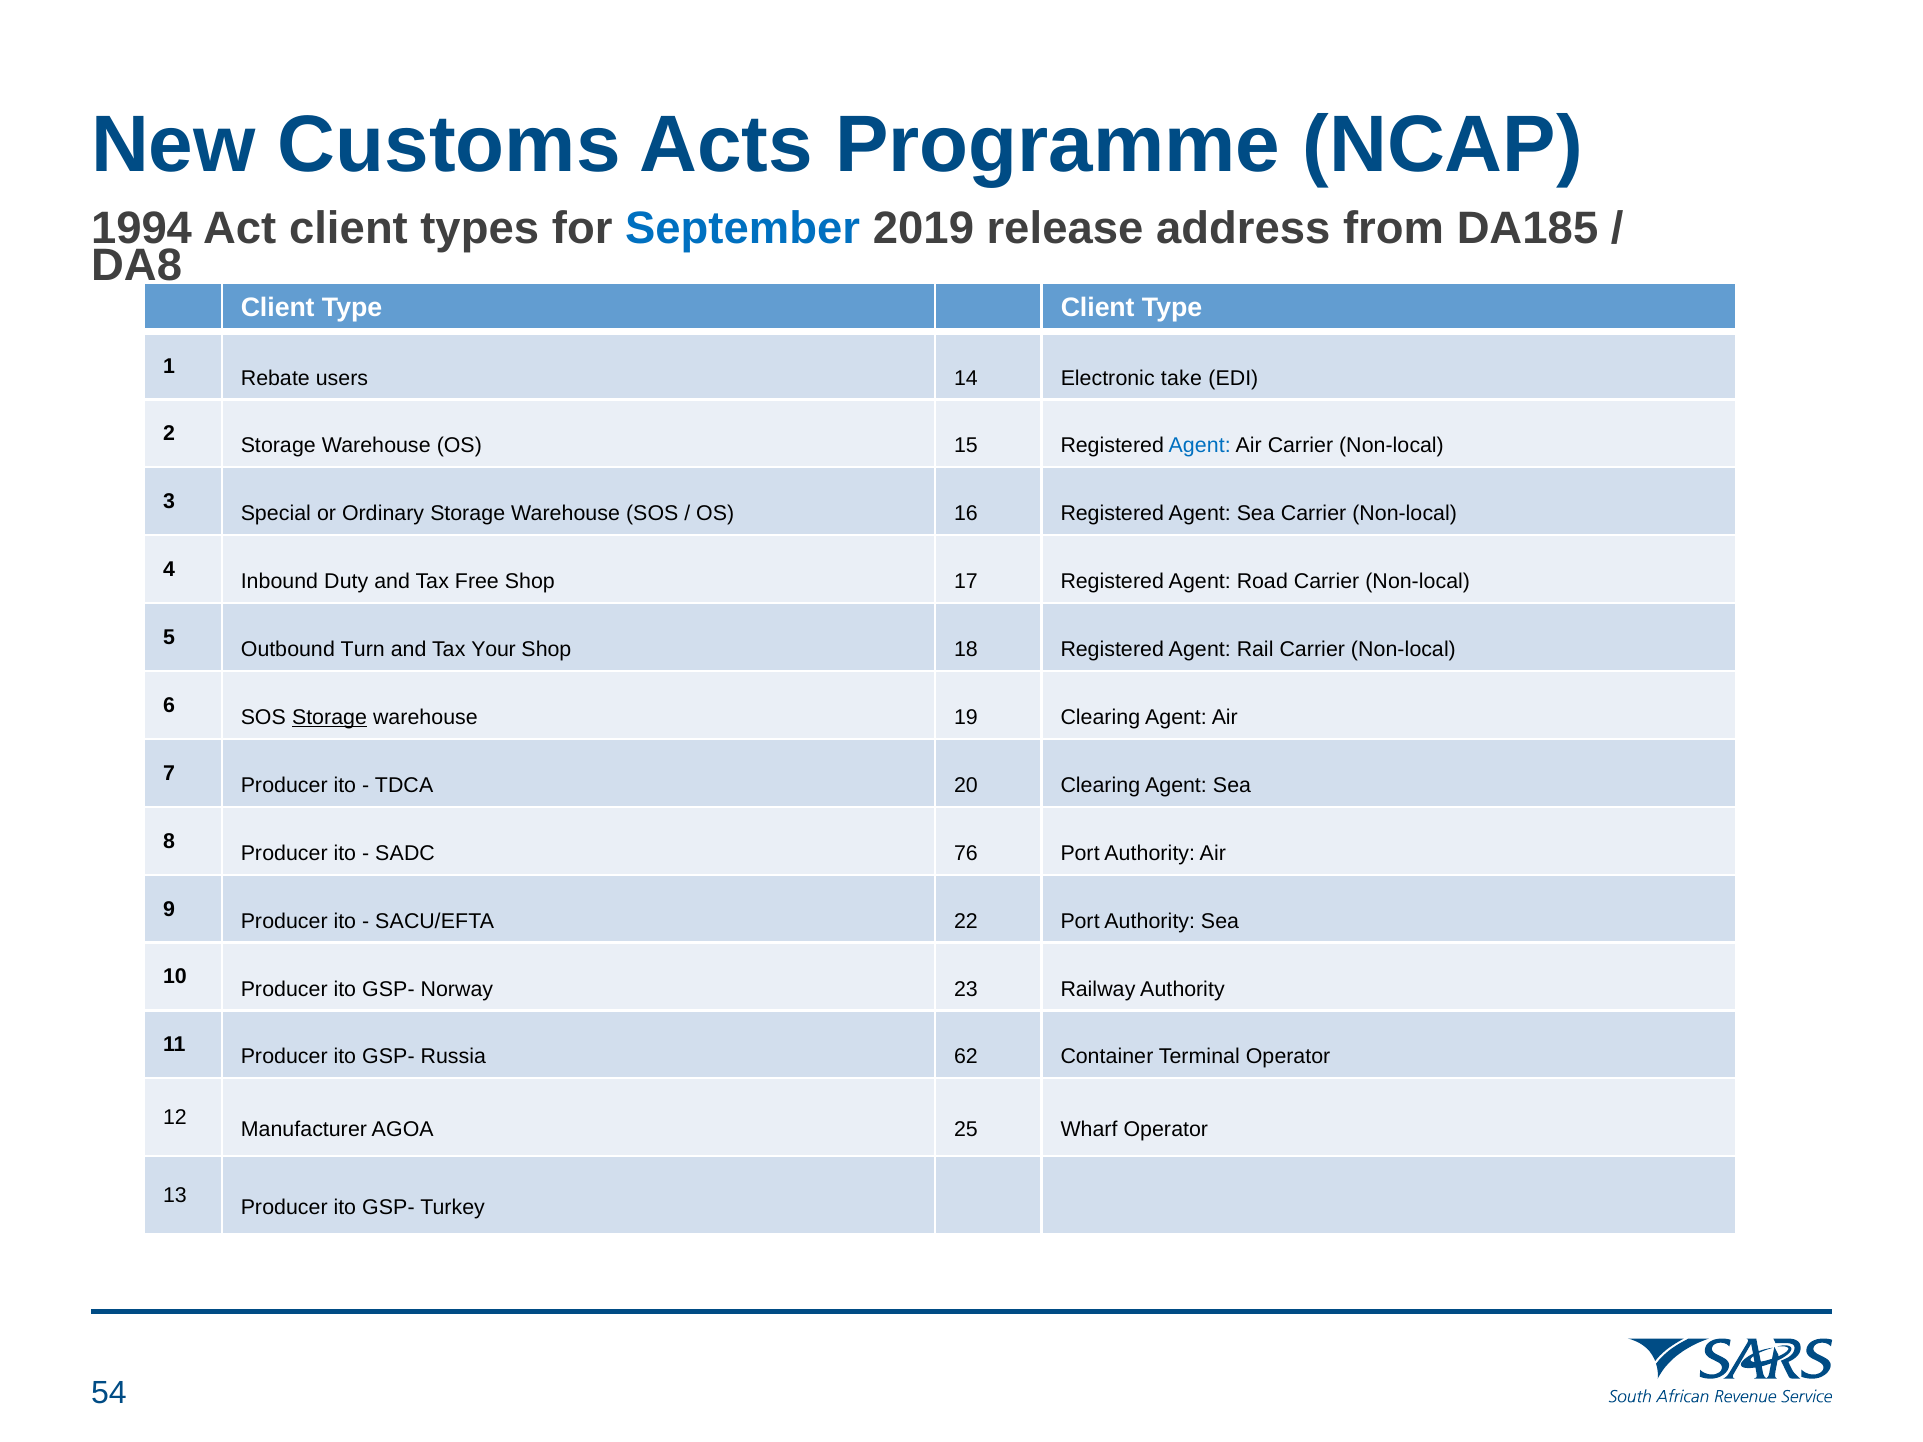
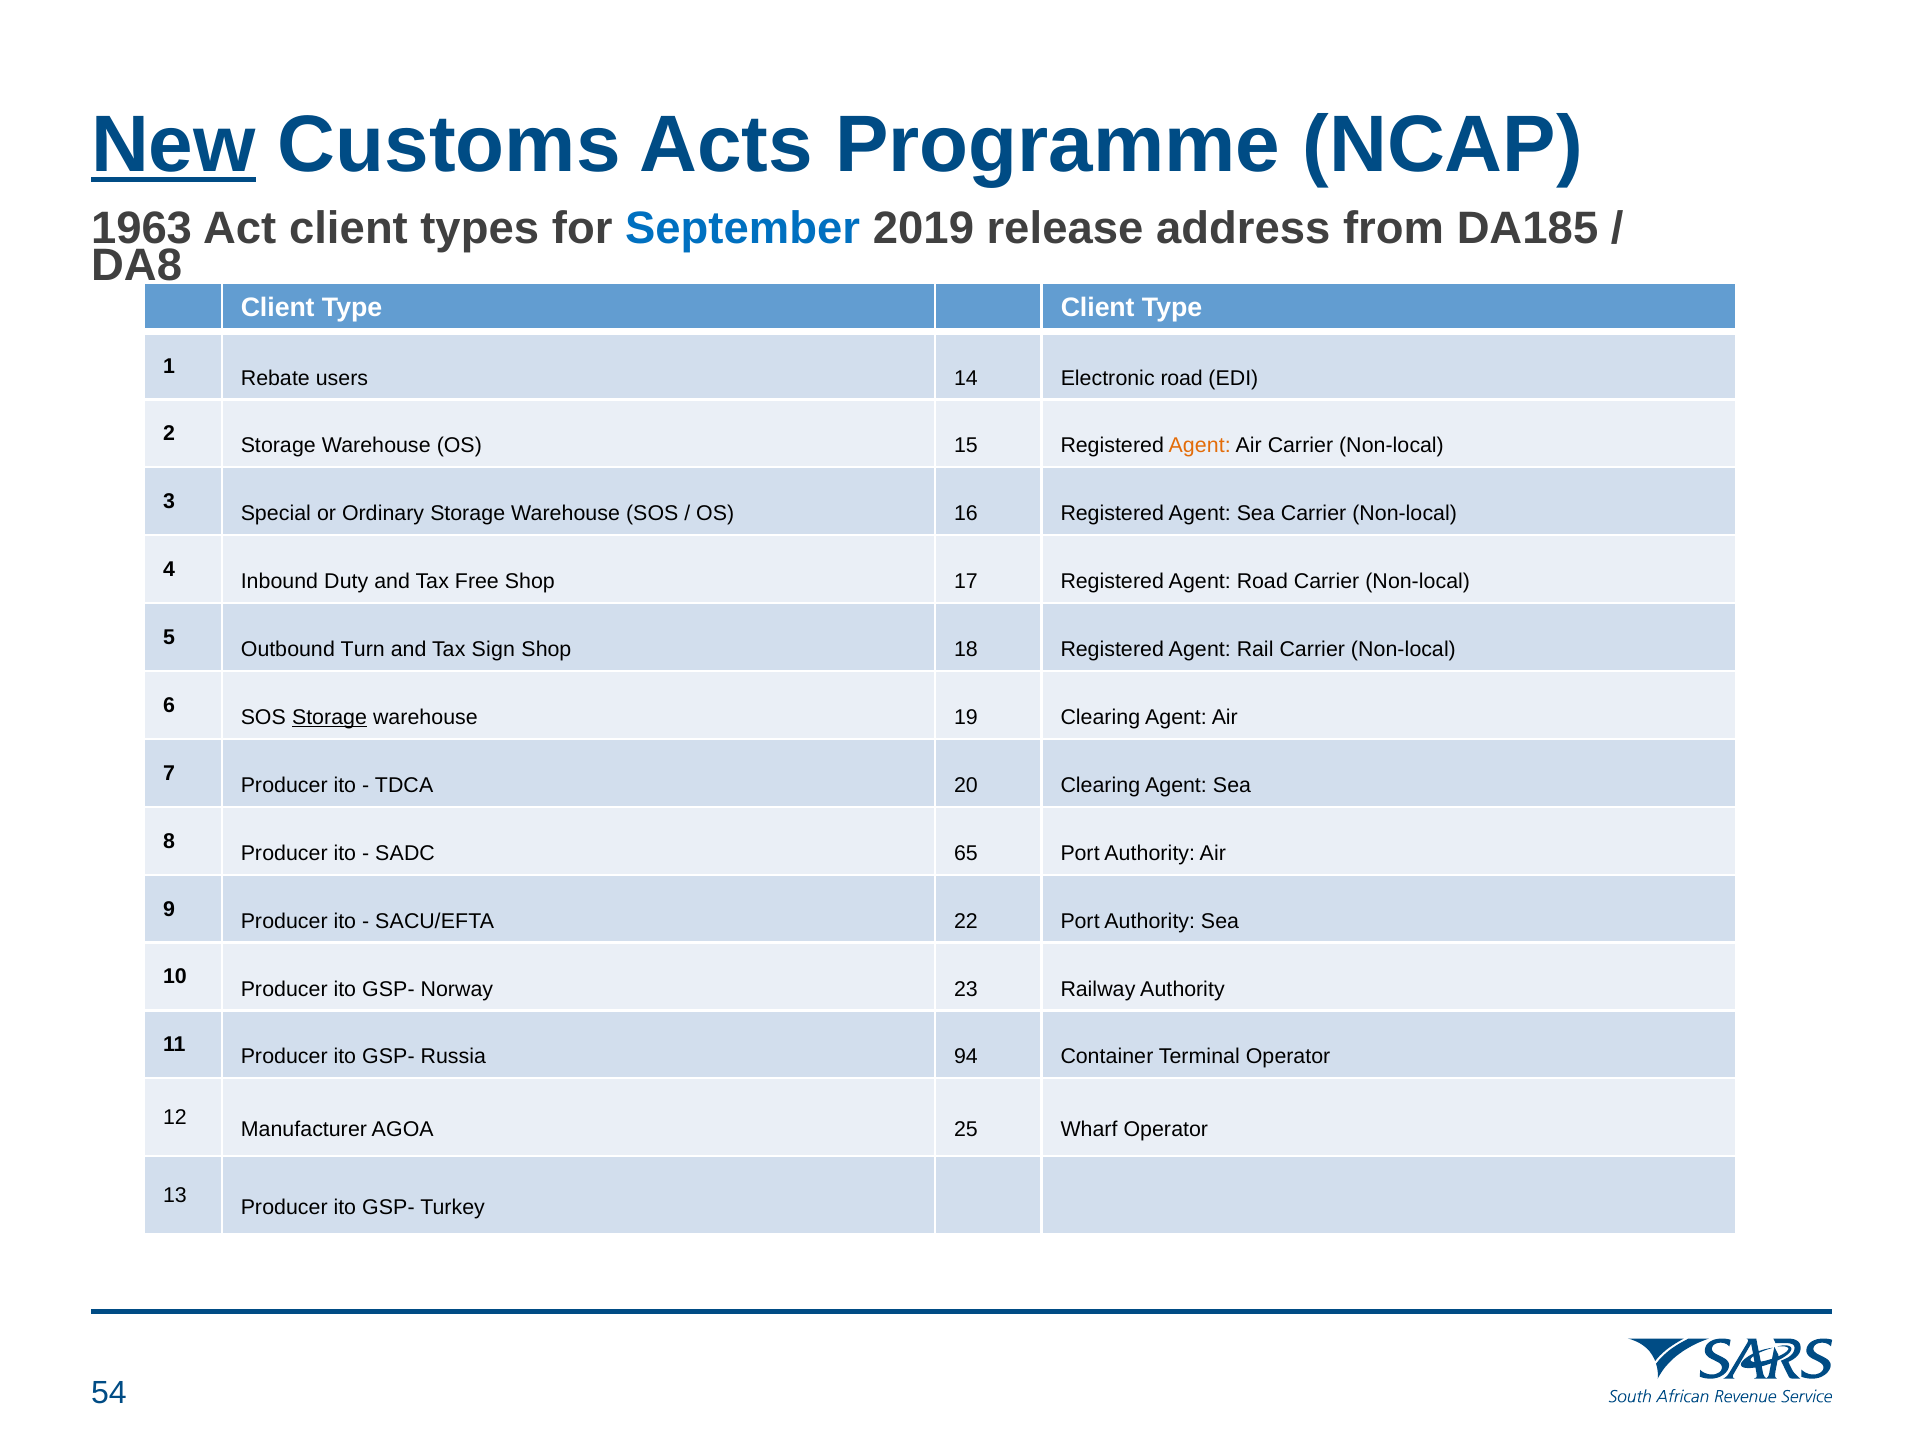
New underline: none -> present
1994: 1994 -> 1963
Electronic take: take -> road
Agent at (1200, 446) colour: blue -> orange
Your: Your -> Sign
76: 76 -> 65
62: 62 -> 94
